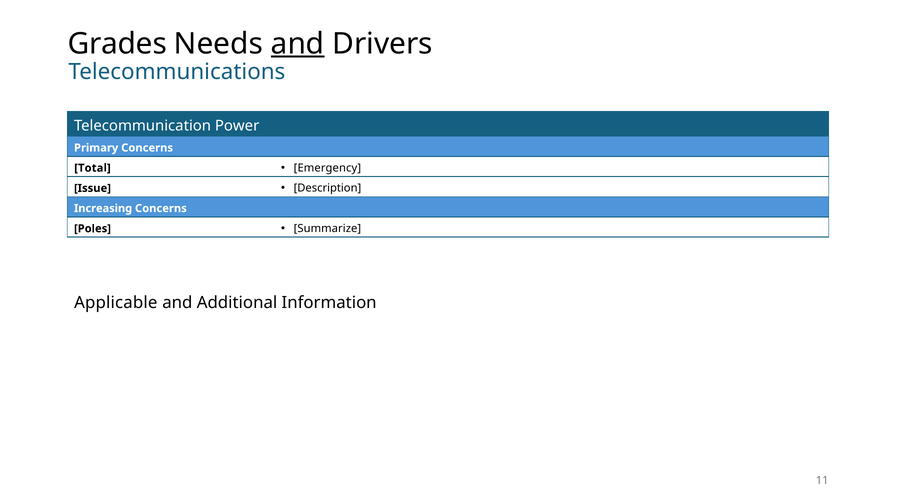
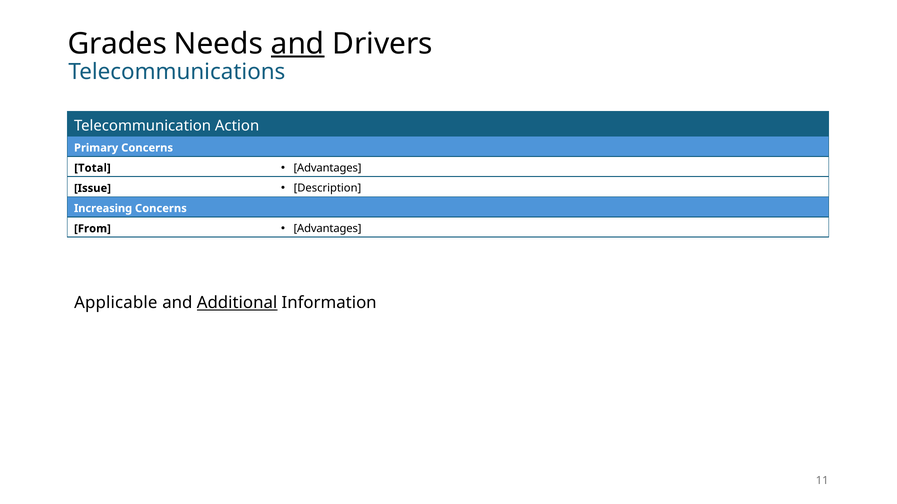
Power: Power -> Action
Emergency at (327, 168): Emergency -> Advantages
Poles: Poles -> From
Summarize at (327, 229): Summarize -> Advantages
Additional underline: none -> present
